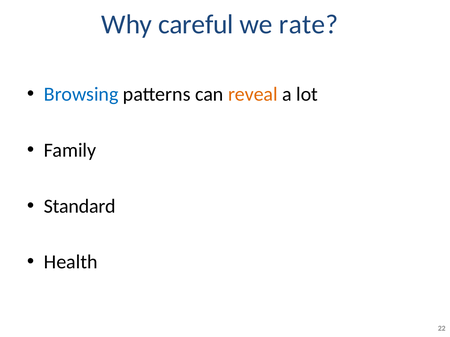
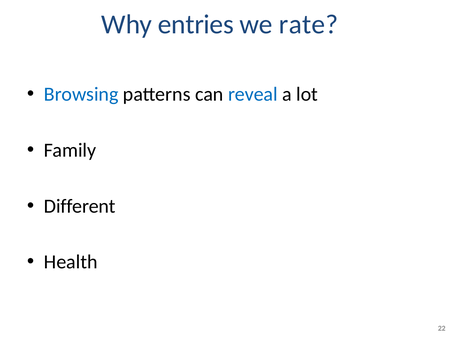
careful: careful -> entries
reveal colour: orange -> blue
Standard: Standard -> Different
